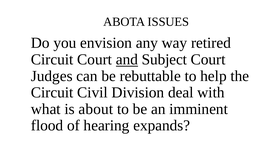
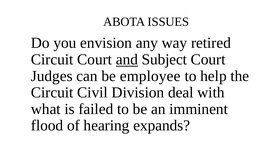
rebuttable: rebuttable -> employee
about: about -> failed
